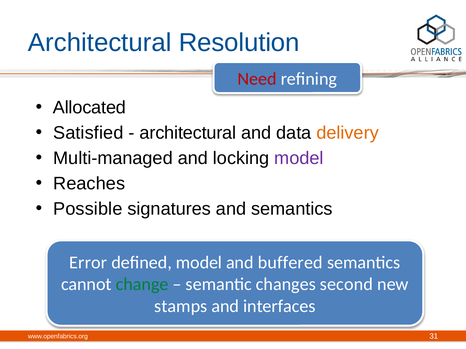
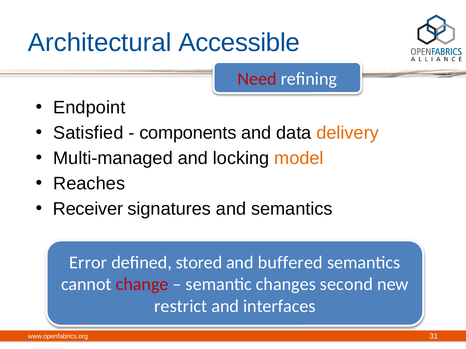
Resolution: Resolution -> Accessible
Allocated: Allocated -> Endpoint
architectural at (188, 133): architectural -> components
model at (299, 159) colour: purple -> orange
Possible: Possible -> Receiver
defined model: model -> stored
change colour: green -> red
stamps: stamps -> restrict
